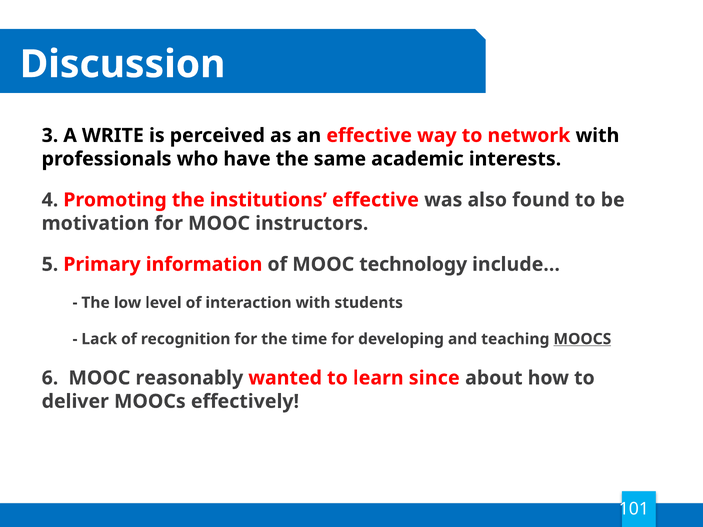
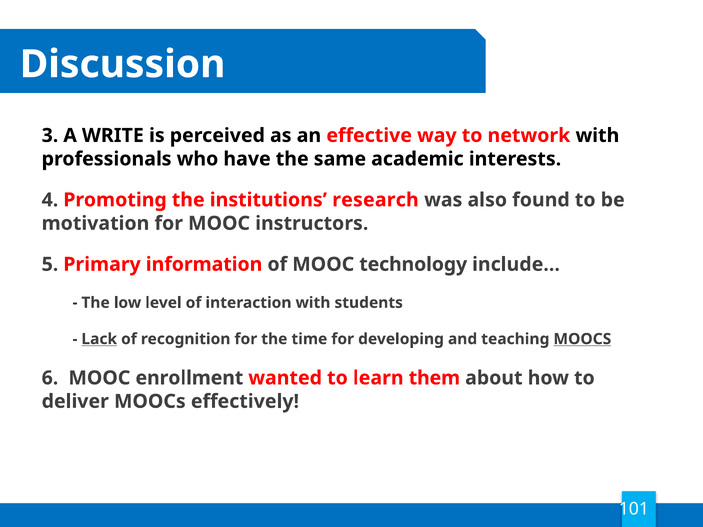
institutions effective: effective -> research
Lack underline: none -> present
reasonably: reasonably -> enrollment
since: since -> them
